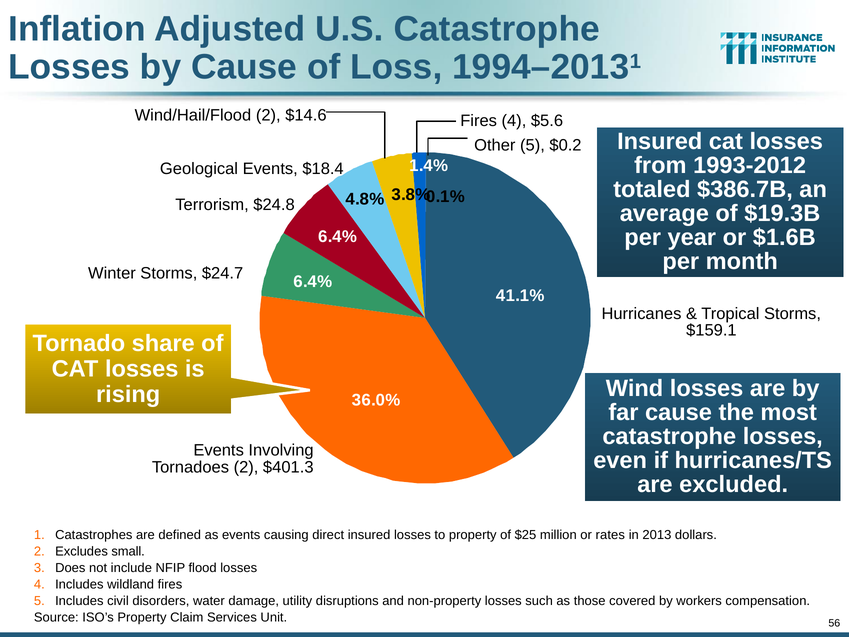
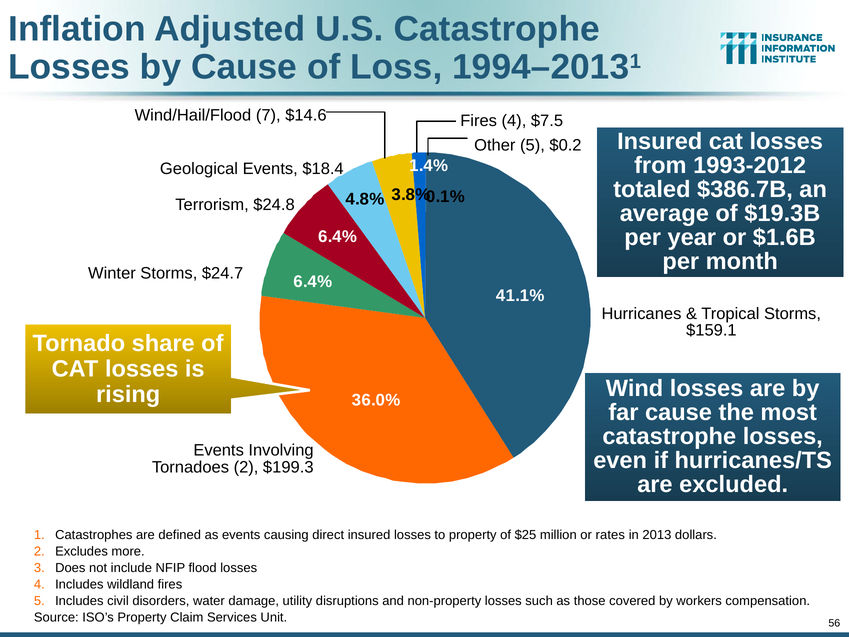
Wind/Hail/Flood 2: 2 -> 7
$5.6: $5.6 -> $7.5
$401.3: $401.3 -> $199.3
small: small -> more
